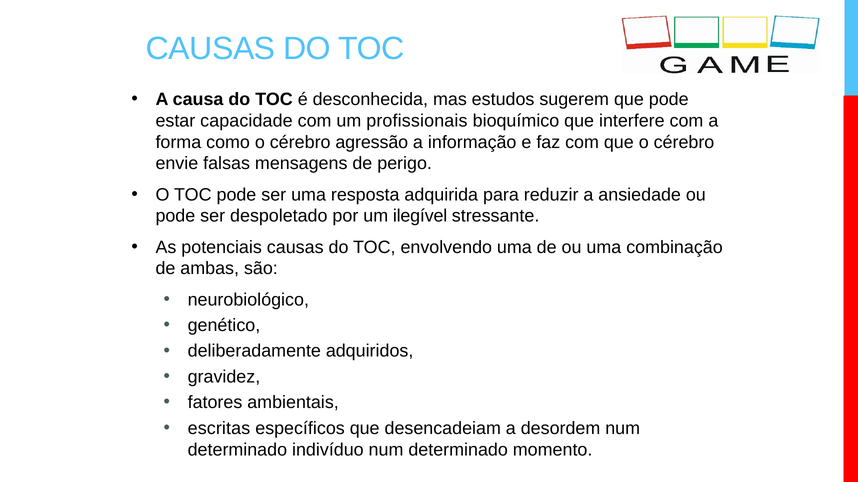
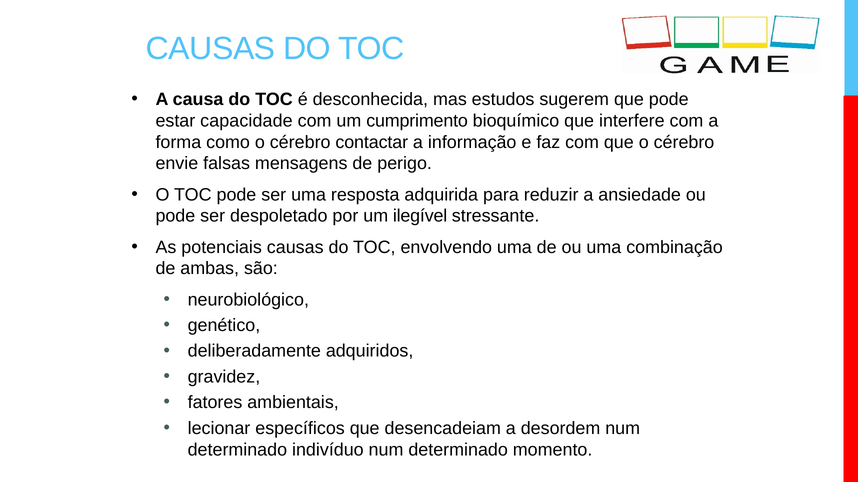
profissionais: profissionais -> cumprimento
agressão: agressão -> contactar
escritas: escritas -> lecionar
